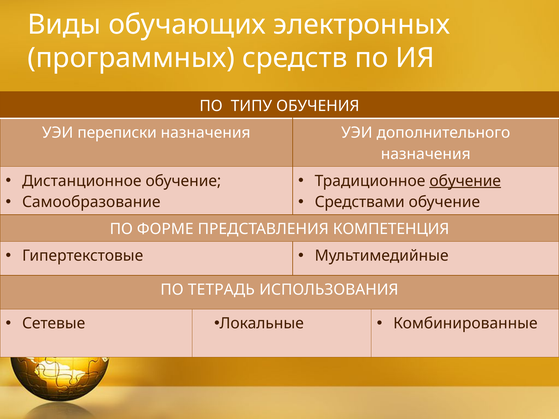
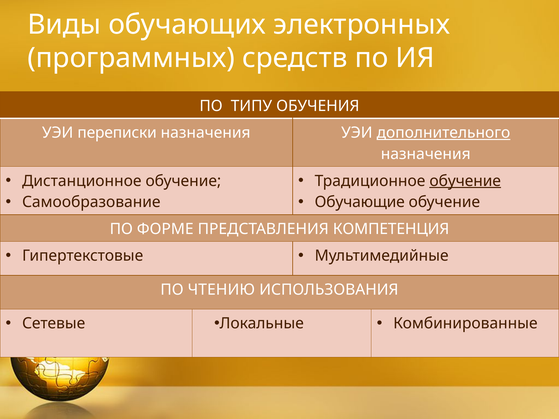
дополнительного underline: none -> present
Средствами: Средствами -> Обучающие
ТЕТРАДЬ: ТЕТРАДЬ -> ЧТЕНИЮ
